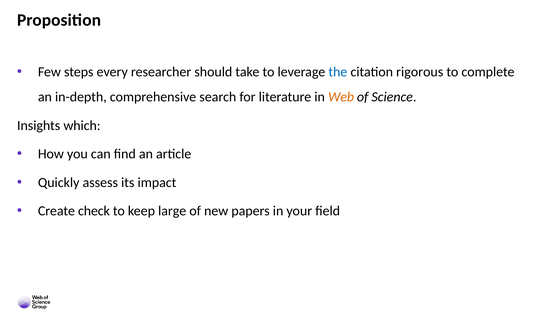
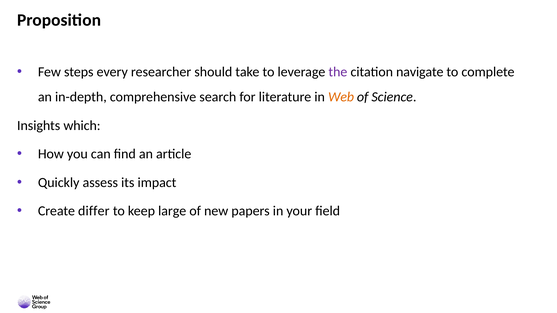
the colour: blue -> purple
rigorous: rigorous -> navigate
check: check -> differ
